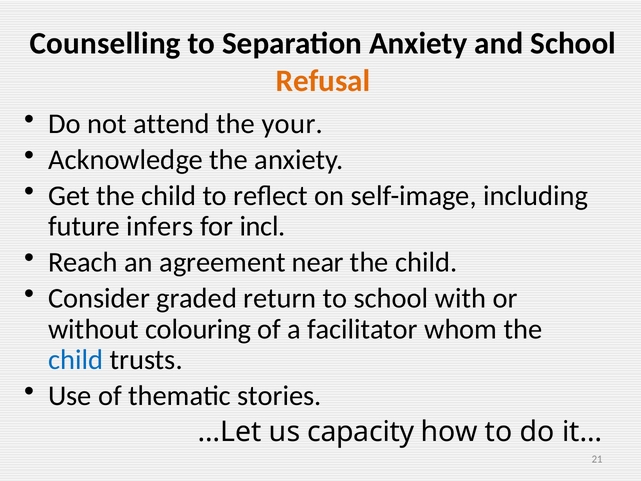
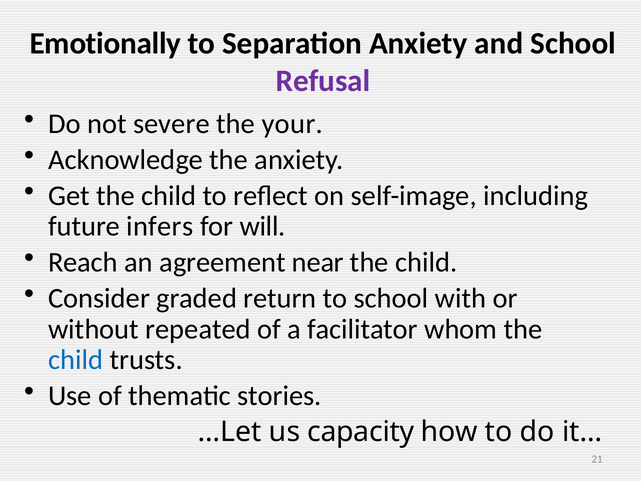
Counselling: Counselling -> Emotionally
Refusal colour: orange -> purple
attend: attend -> severe
incl: incl -> will
colouring: colouring -> repeated
